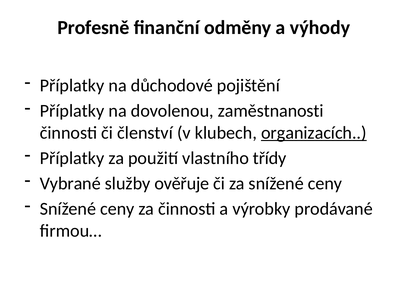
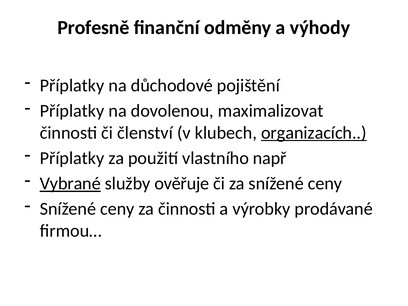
zaměstnanosti: zaměstnanosti -> maximalizovat
třídy: třídy -> např
Vybrané underline: none -> present
